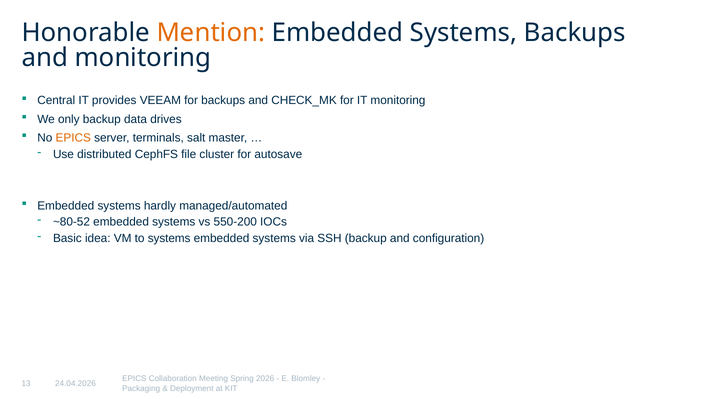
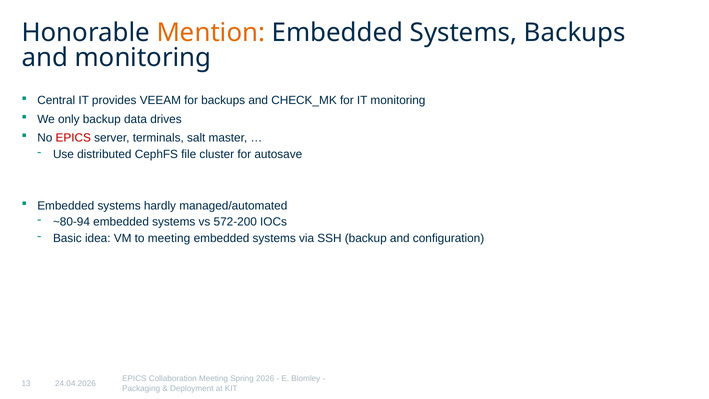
EPICS at (73, 138) colour: orange -> red
~80-52: ~80-52 -> ~80-94
550-200: 550-200 -> 572-200
to systems: systems -> meeting
